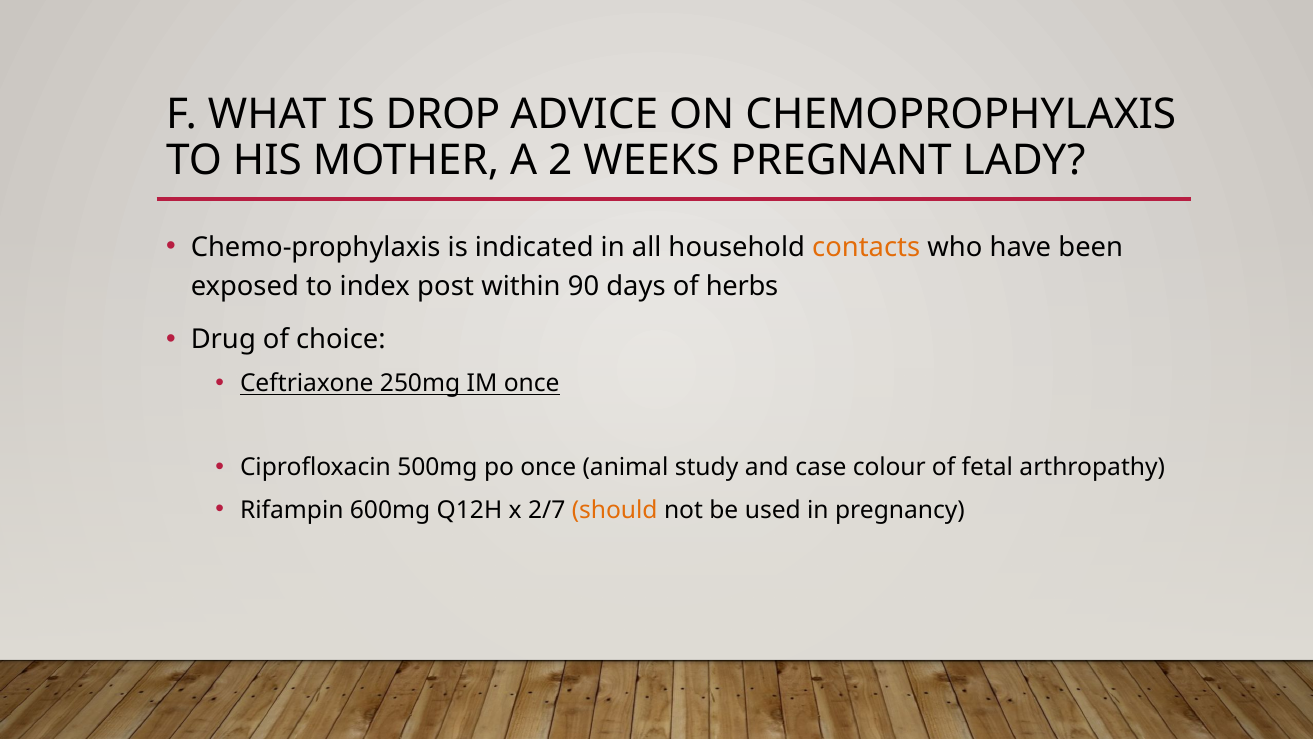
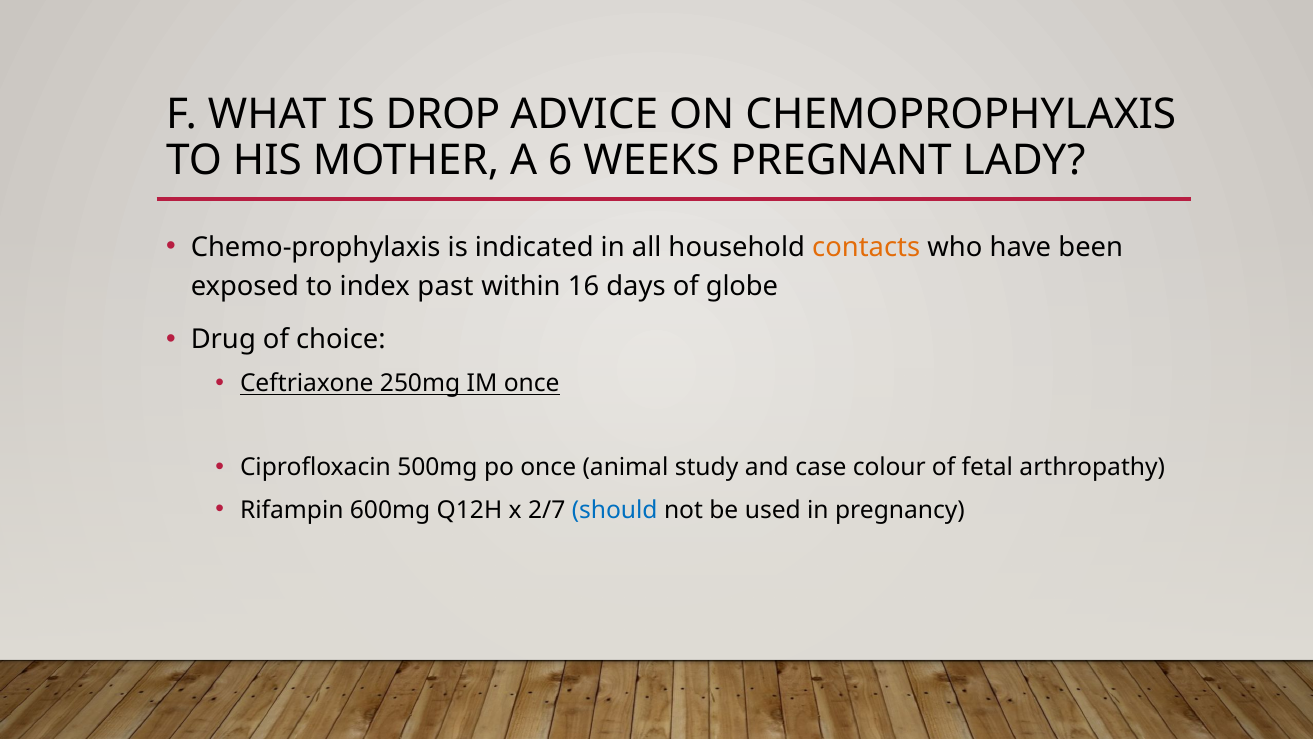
2: 2 -> 6
post: post -> past
90: 90 -> 16
herbs: herbs -> globe
should colour: orange -> blue
